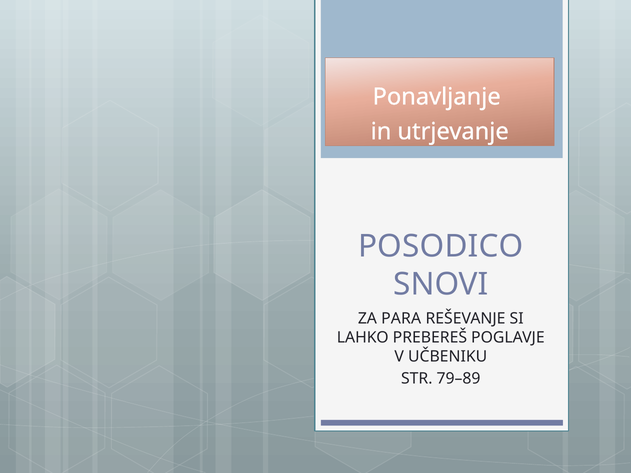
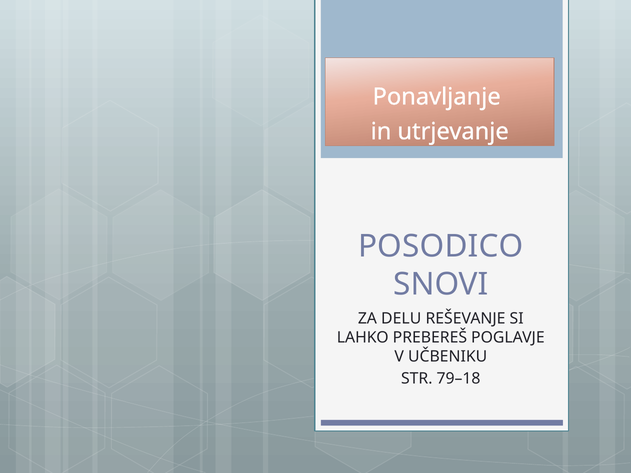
PARA: PARA -> DELU
79–89: 79–89 -> 79–18
